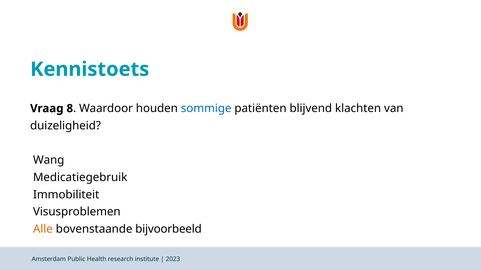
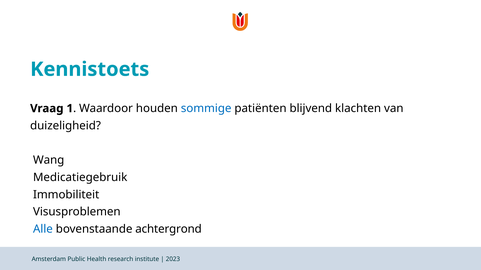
8: 8 -> 1
Alle colour: orange -> blue
bijvoorbeeld: bijvoorbeeld -> achtergrond
